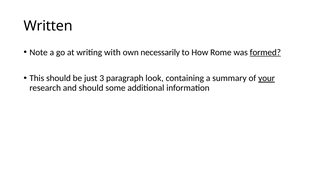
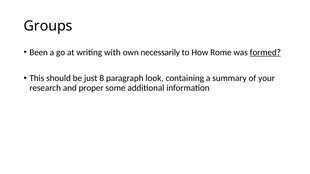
Written: Written -> Groups
Note: Note -> Been
3: 3 -> 8
your underline: present -> none
and should: should -> proper
